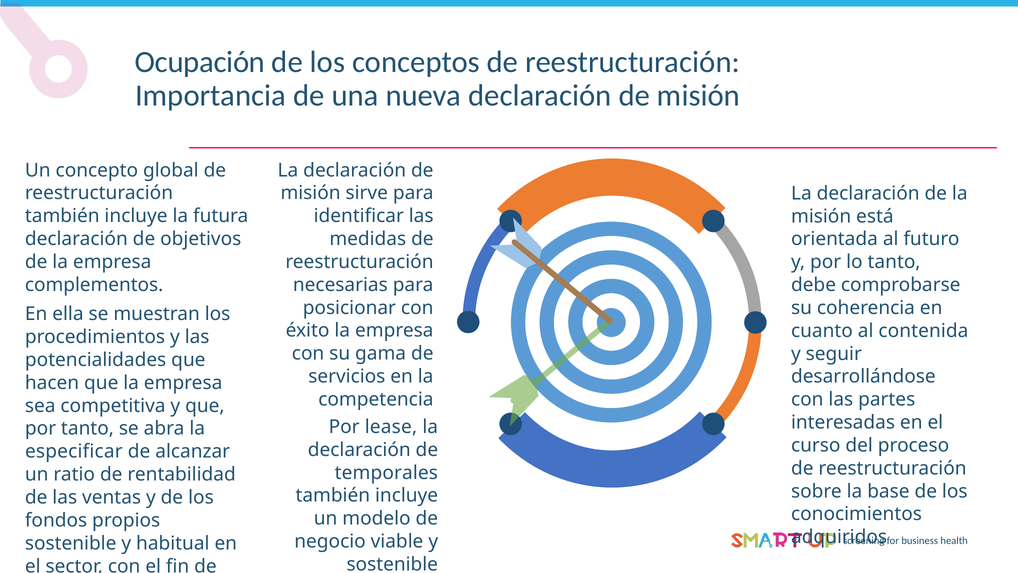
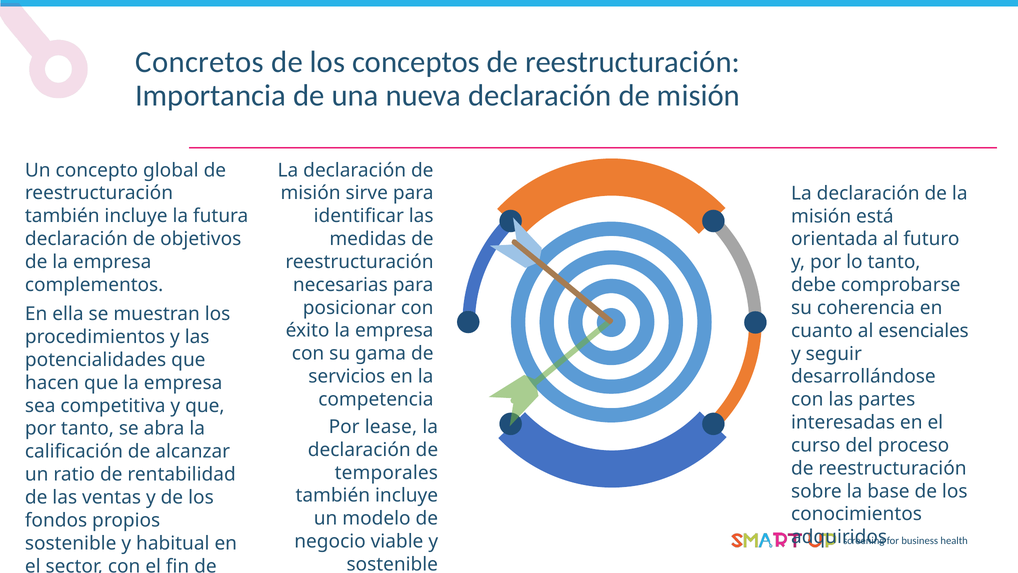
Ocupación: Ocupación -> Concretos
contenida: contenida -> esenciales
especificar: especificar -> calificación
